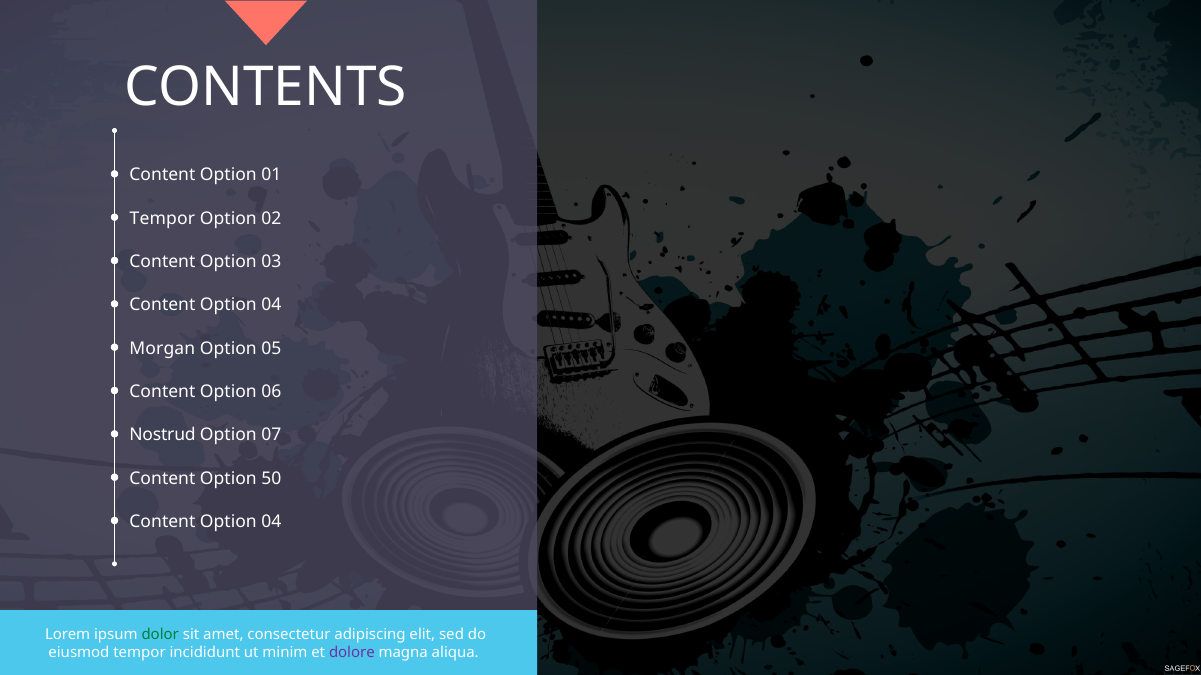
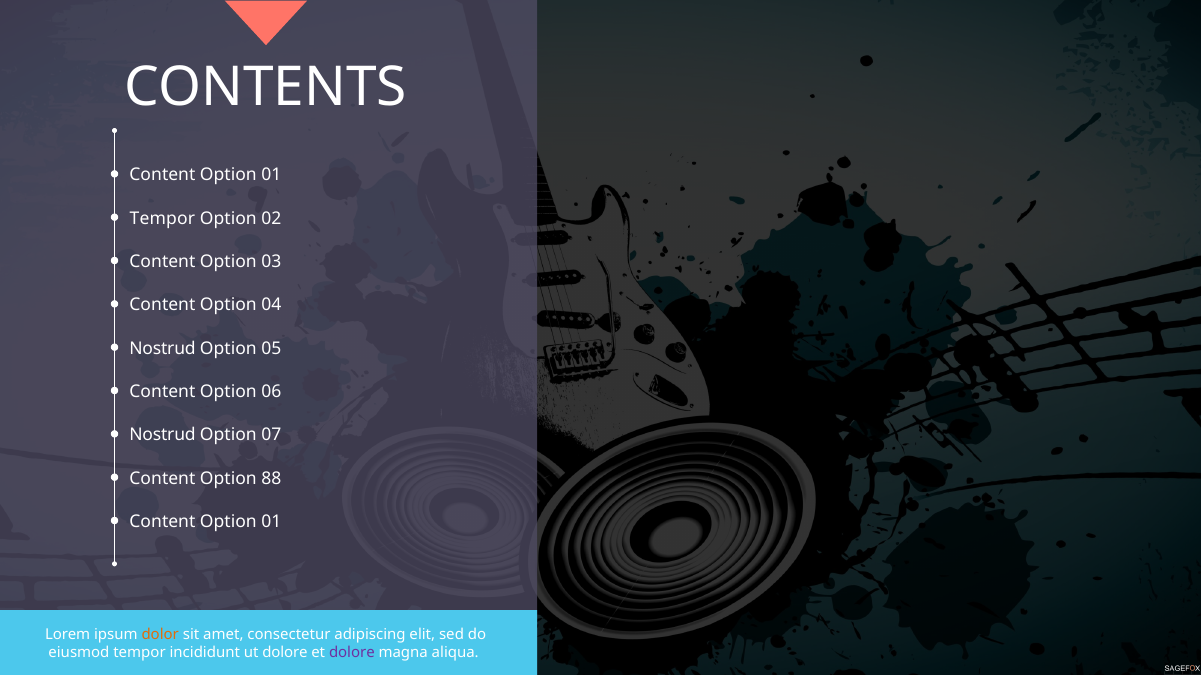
Morgan at (162, 349): Morgan -> Nostrud
50: 50 -> 88
04 at (271, 522): 04 -> 01
dolor colour: green -> orange
ut minim: minim -> dolore
